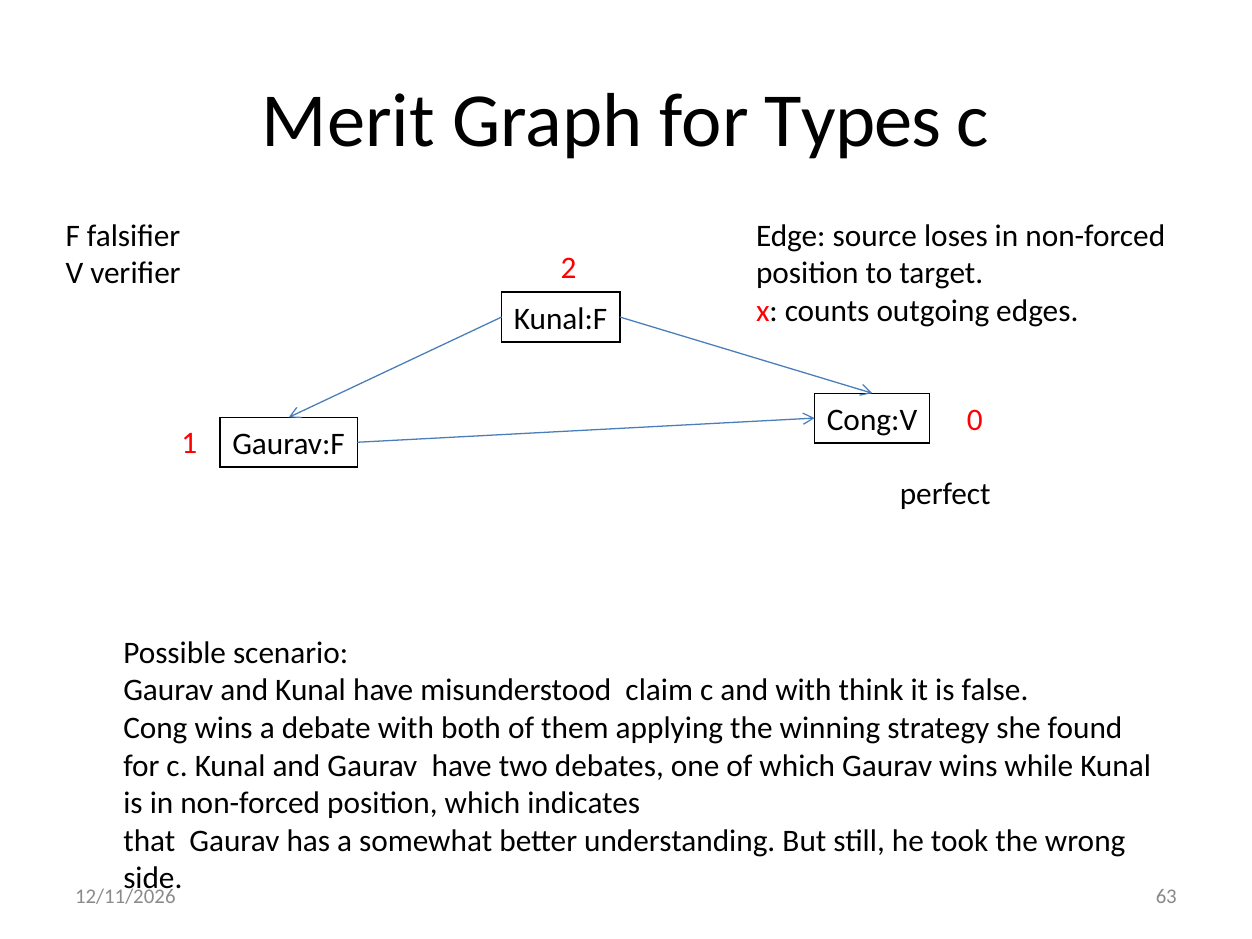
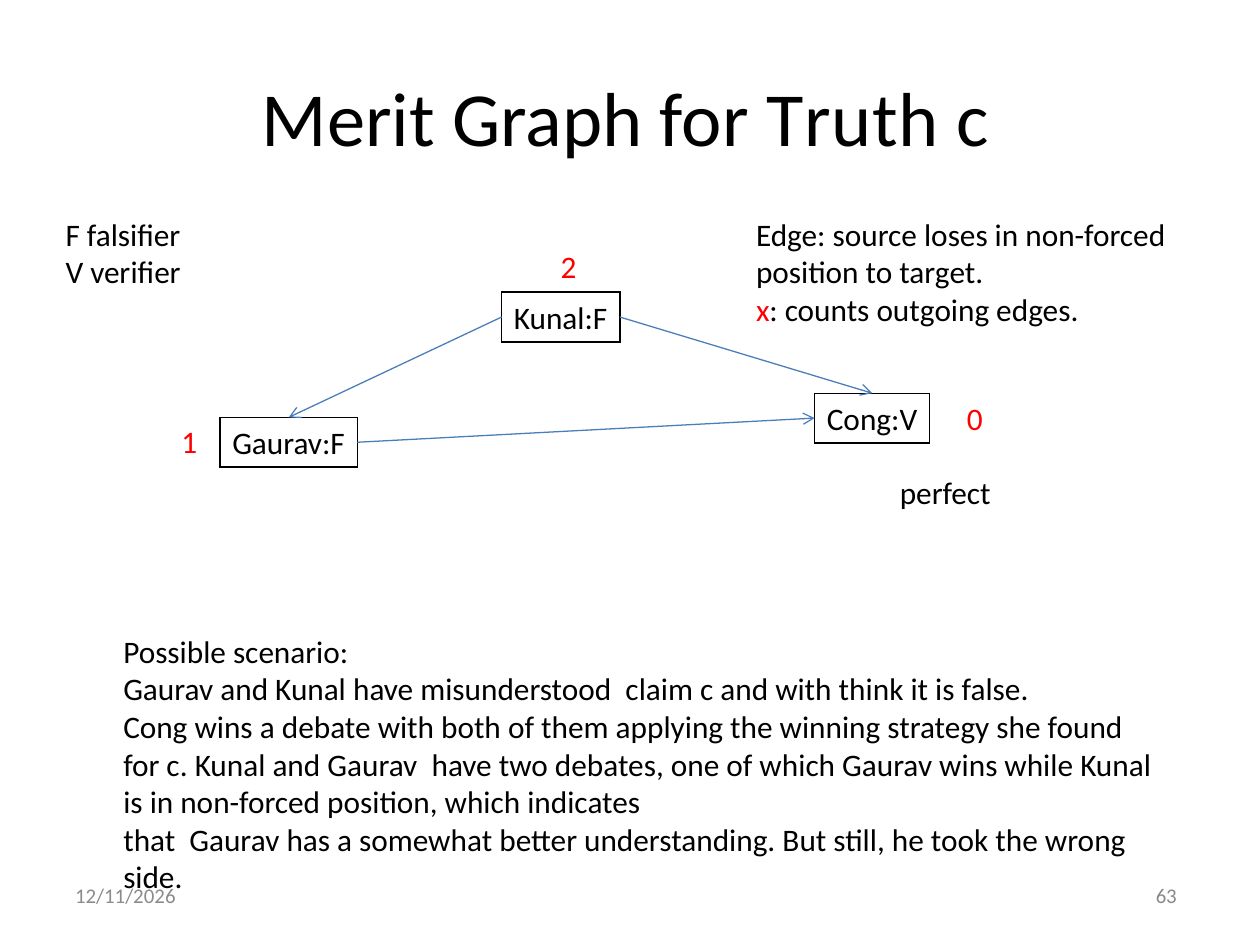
Types: Types -> Truth
